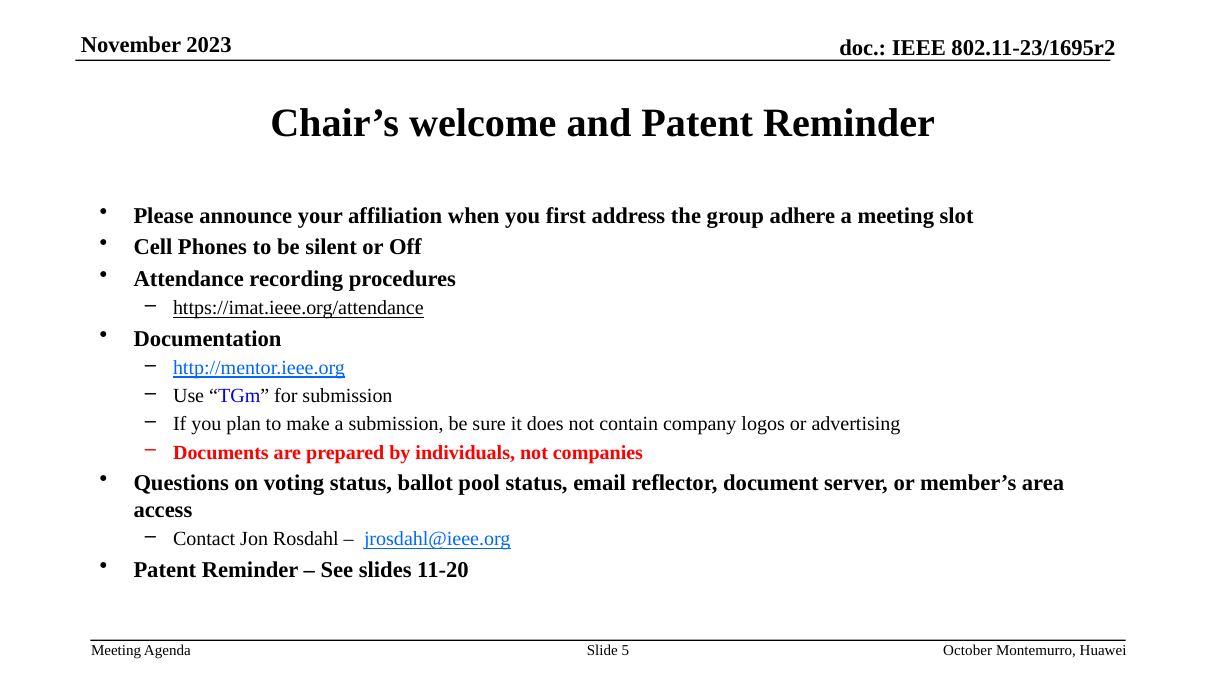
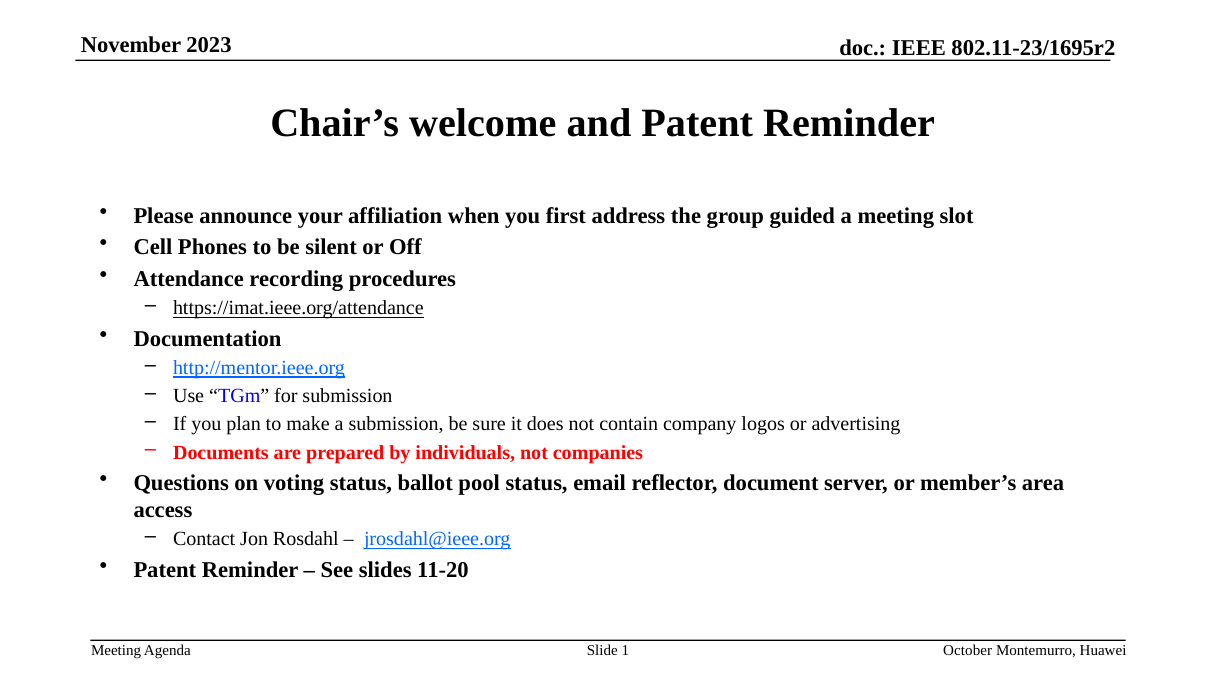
adhere: adhere -> guided
5: 5 -> 1
